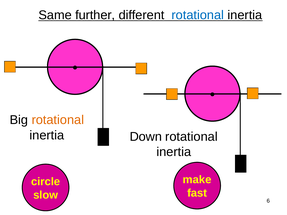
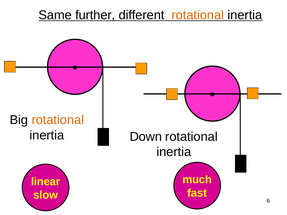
rotational at (198, 15) colour: blue -> orange
make: make -> much
circle: circle -> linear
